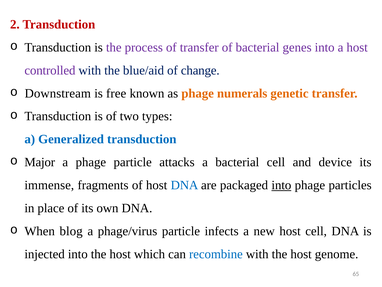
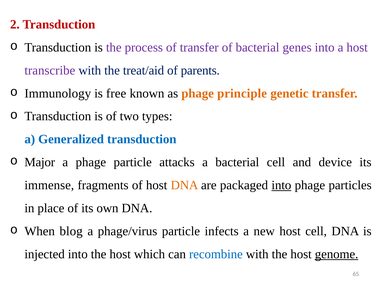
controlled: controlled -> transcribe
blue/aid: blue/aid -> treat/aid
change: change -> parents
Downstream: Downstream -> Immunology
numerals: numerals -> principle
DNA at (184, 185) colour: blue -> orange
genome underline: none -> present
